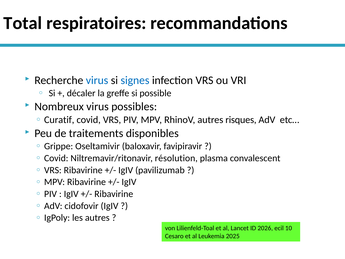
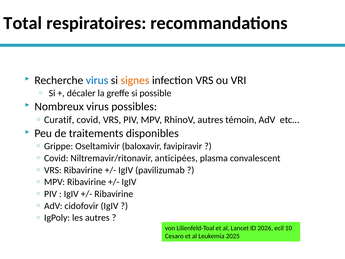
signes colour: blue -> orange
risques: risques -> témoin
résolution: résolution -> anticipées
